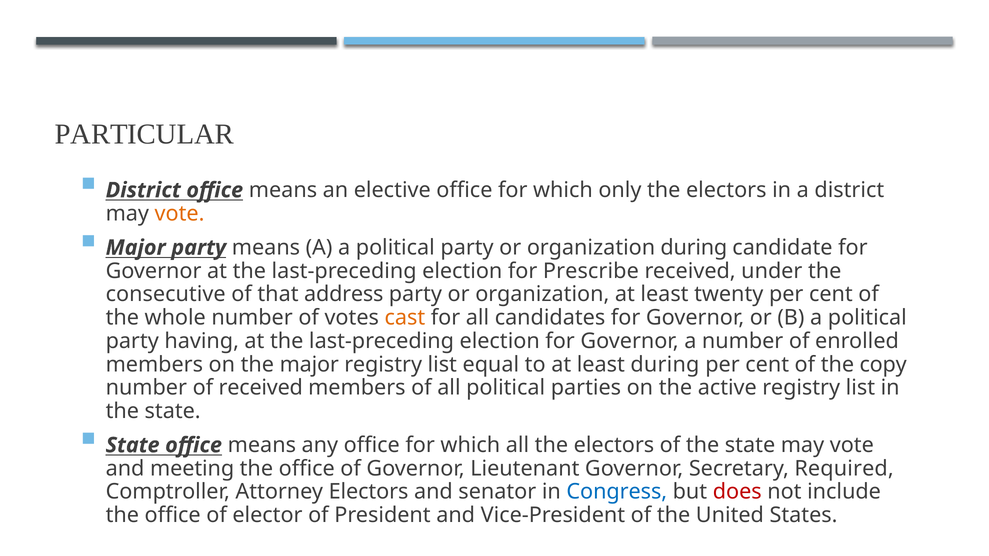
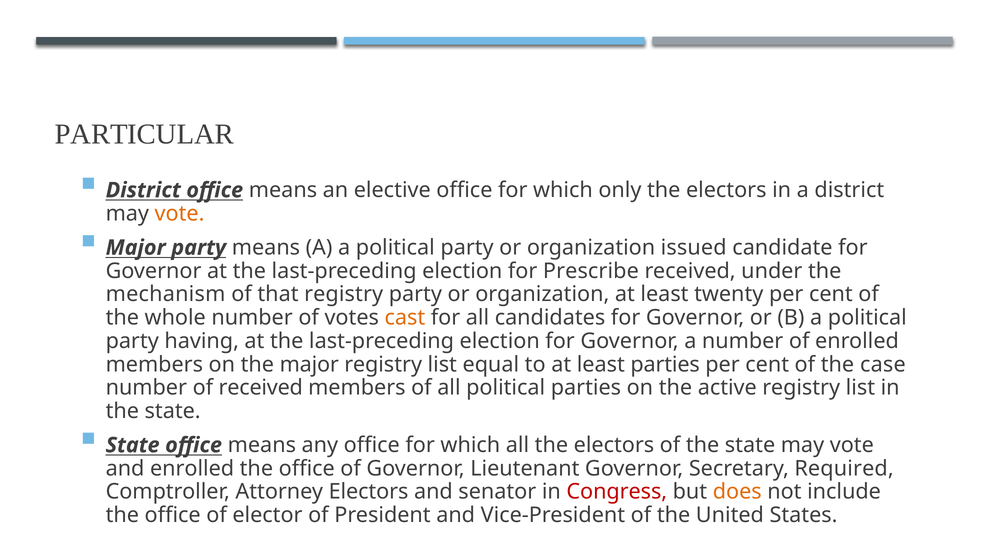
organization during: during -> issued
consecutive: consecutive -> mechanism
that address: address -> registry
least during: during -> parties
copy: copy -> case
and meeting: meeting -> enrolled
Congress colour: blue -> red
does colour: red -> orange
